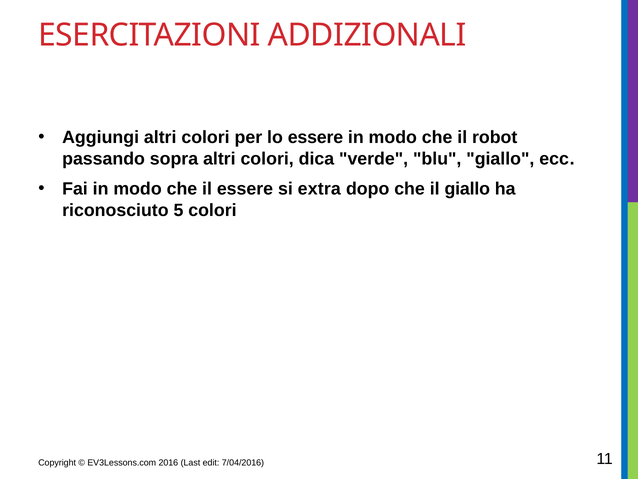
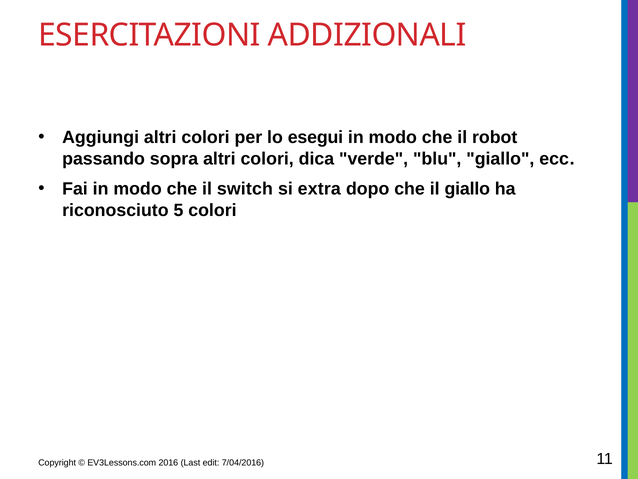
lo essere: essere -> esegui
il essere: essere -> switch
